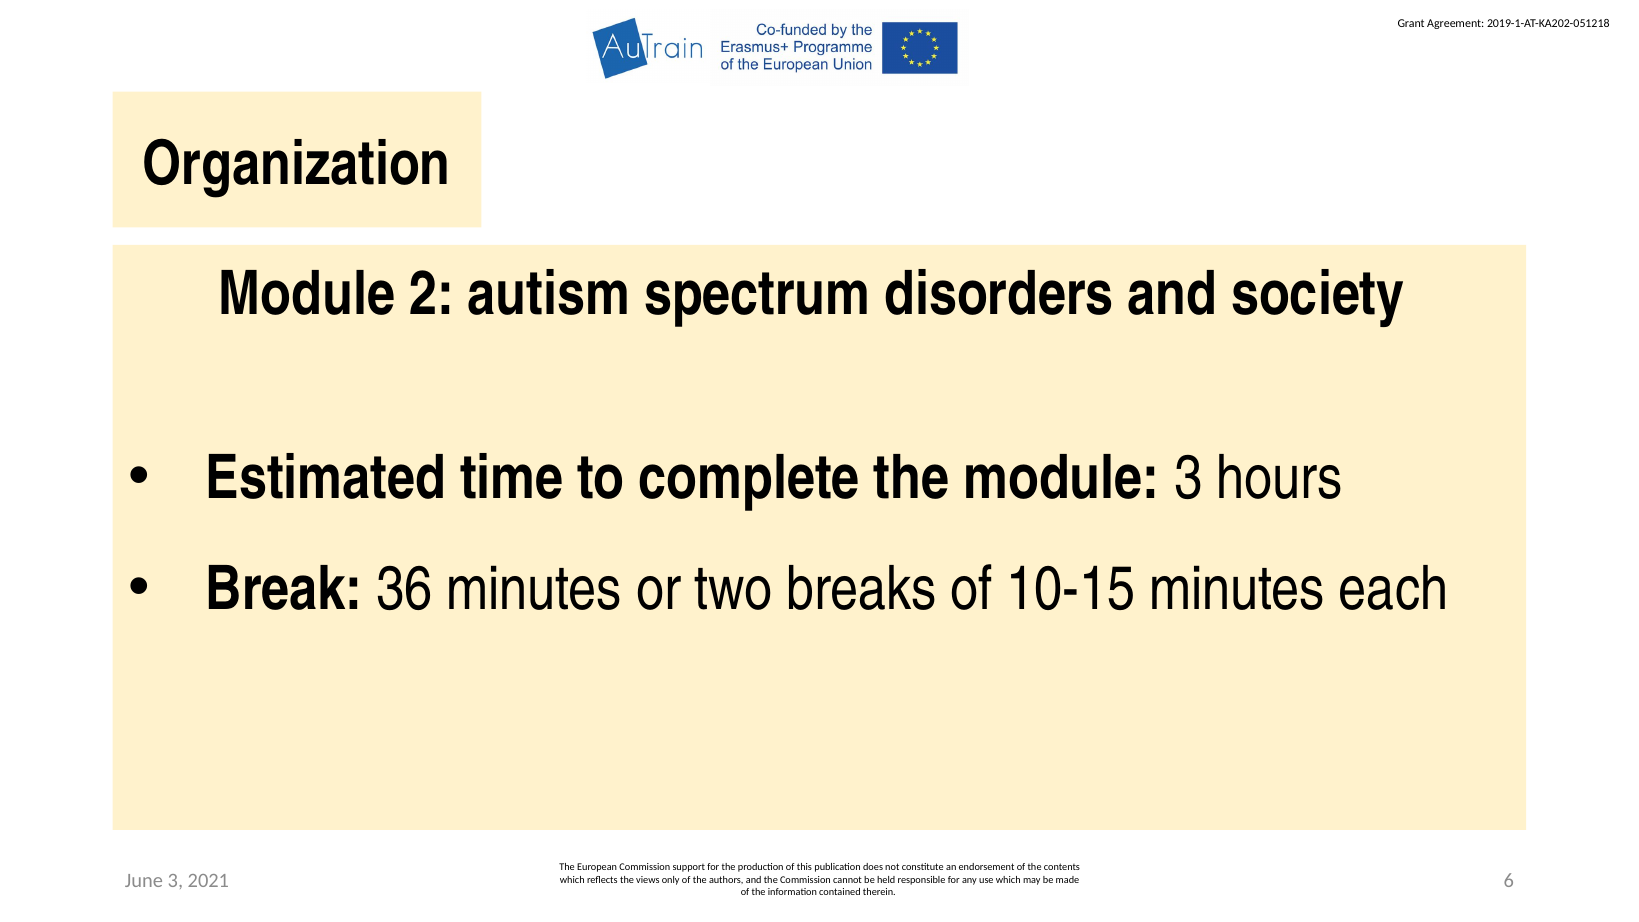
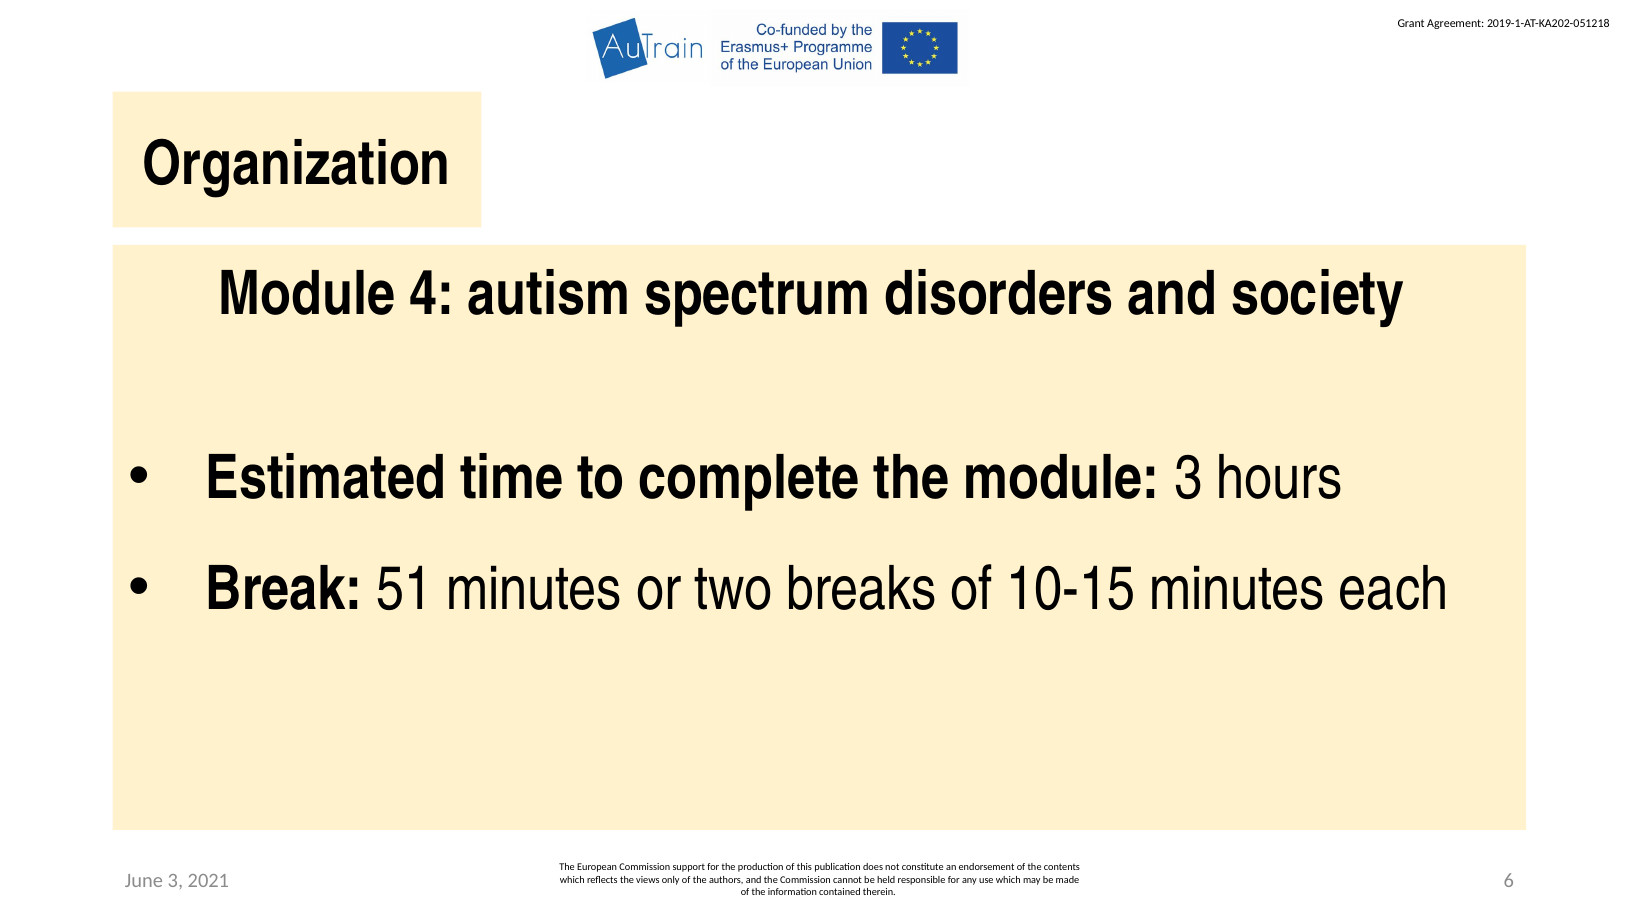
2: 2 -> 4
36: 36 -> 51
